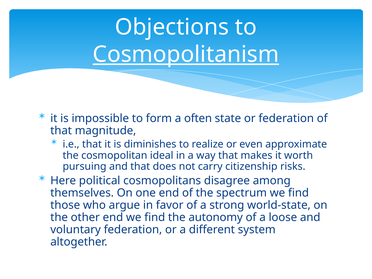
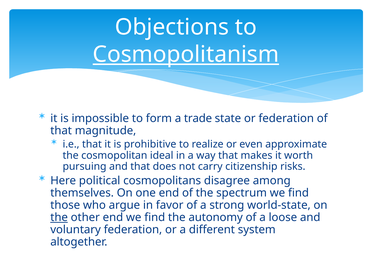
often: often -> trade
diminishes: diminishes -> prohibitive
the at (59, 217) underline: none -> present
